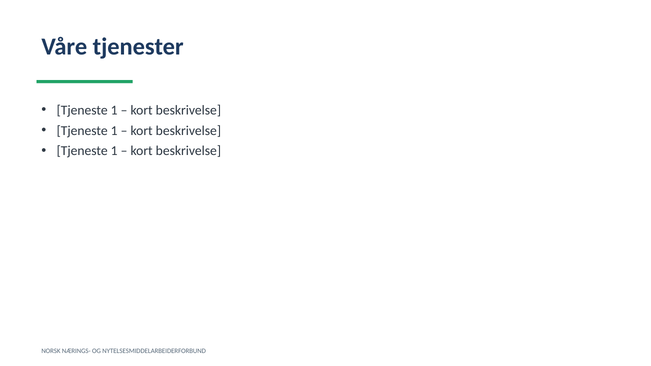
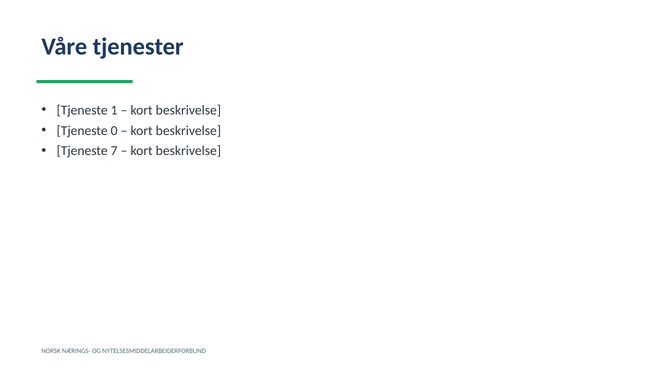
1 at (114, 131): 1 -> 0
1 at (114, 151): 1 -> 7
